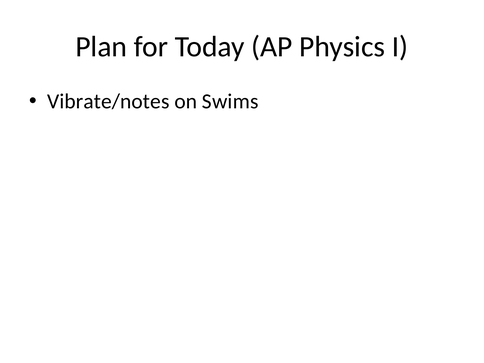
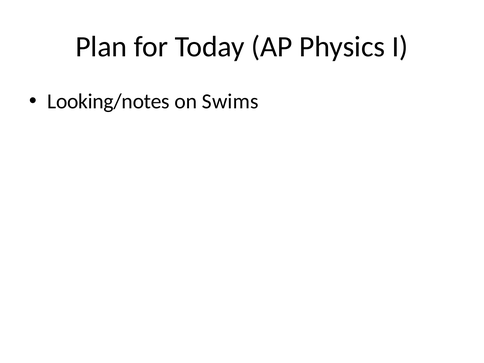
Vibrate/notes: Vibrate/notes -> Looking/notes
